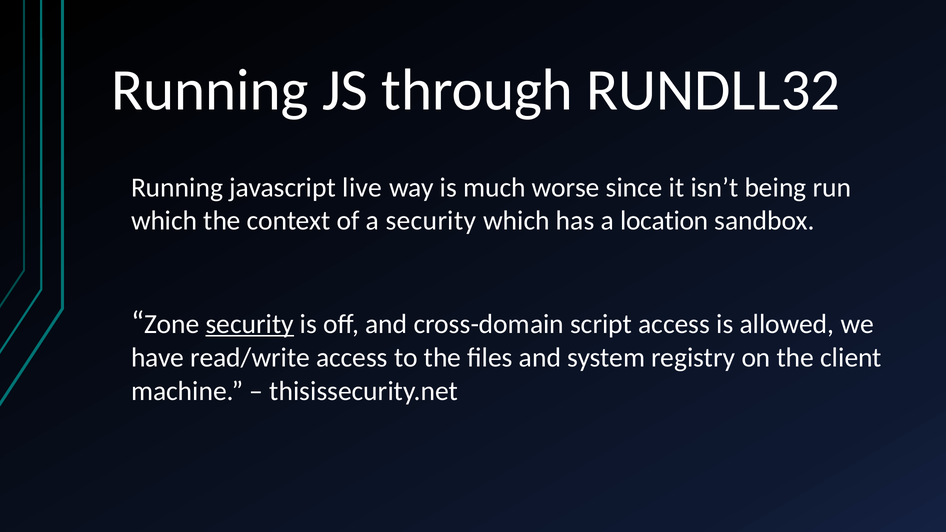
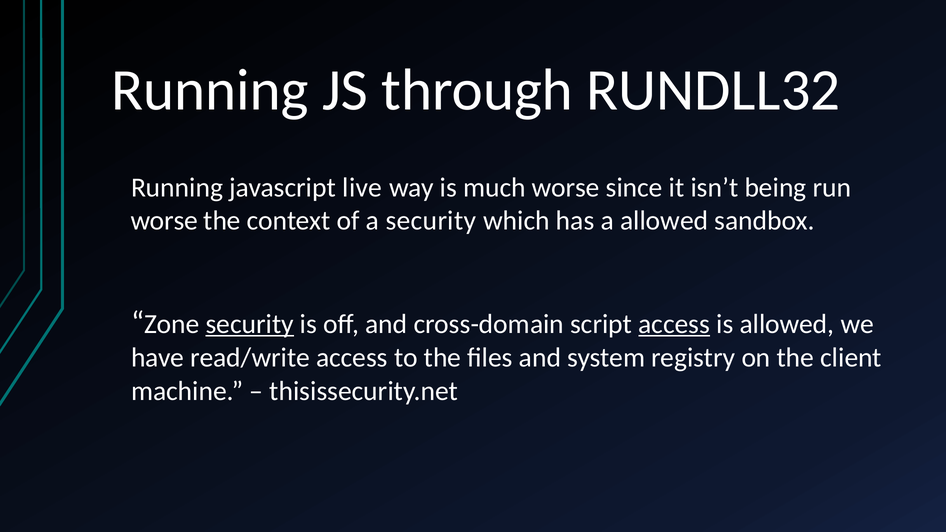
which at (164, 221): which -> worse
a location: location -> allowed
access at (674, 324) underline: none -> present
